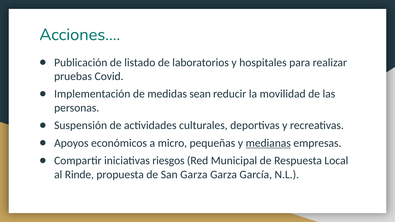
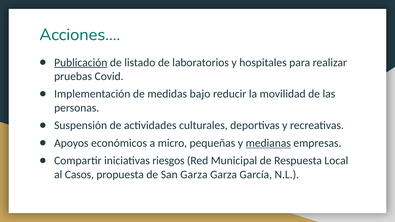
Publicación underline: none -> present
sean: sean -> bajo
Rinde: Rinde -> Casos
